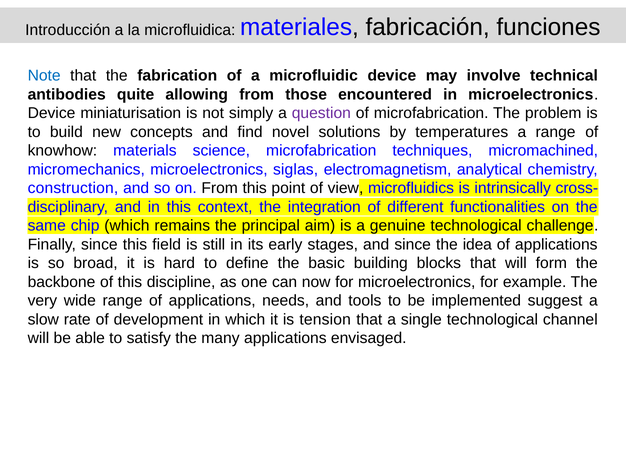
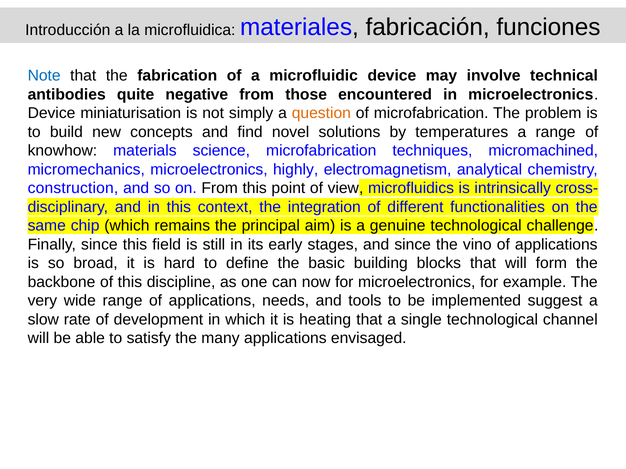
allowing: allowing -> negative
question colour: purple -> orange
siglas: siglas -> highly
idea: idea -> vino
tension: tension -> heating
